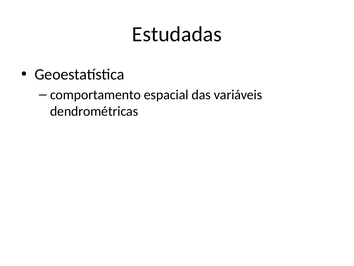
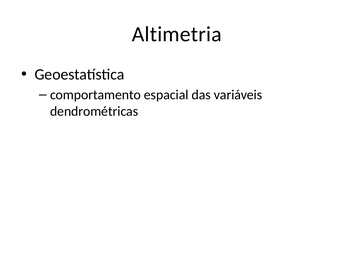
Estudadas: Estudadas -> Altimetria
